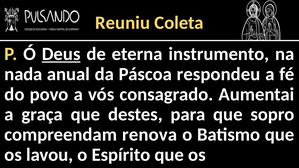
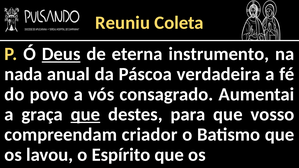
respondeu: respondeu -> verdadeira
que at (85, 115) underline: none -> present
sopro: sopro -> vosso
renova: renova -> criador
